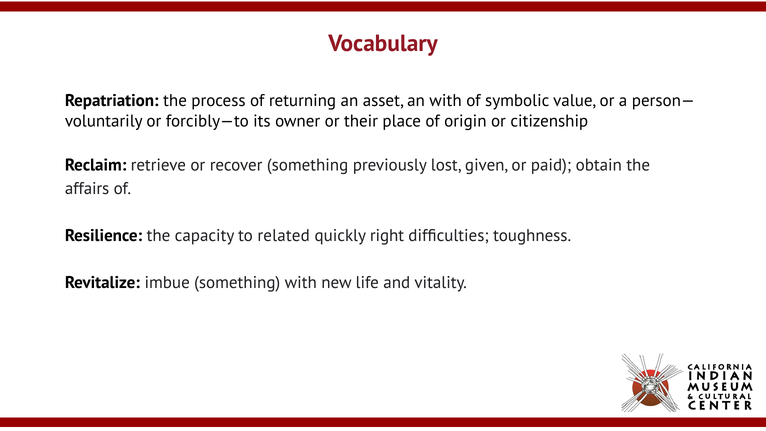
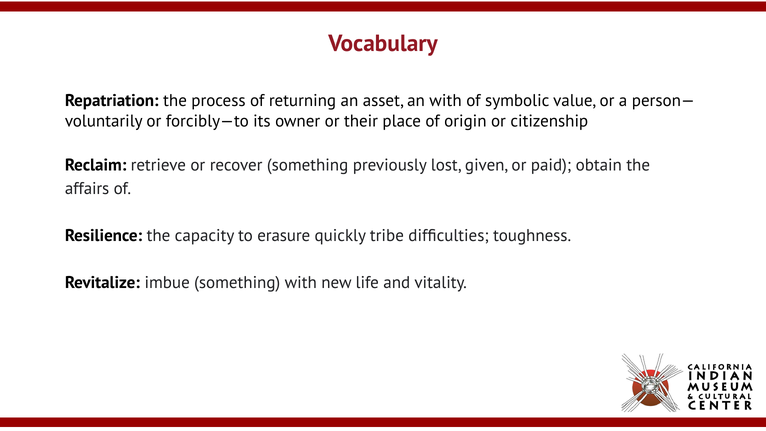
related: related -> erasure
right: right -> tribe
